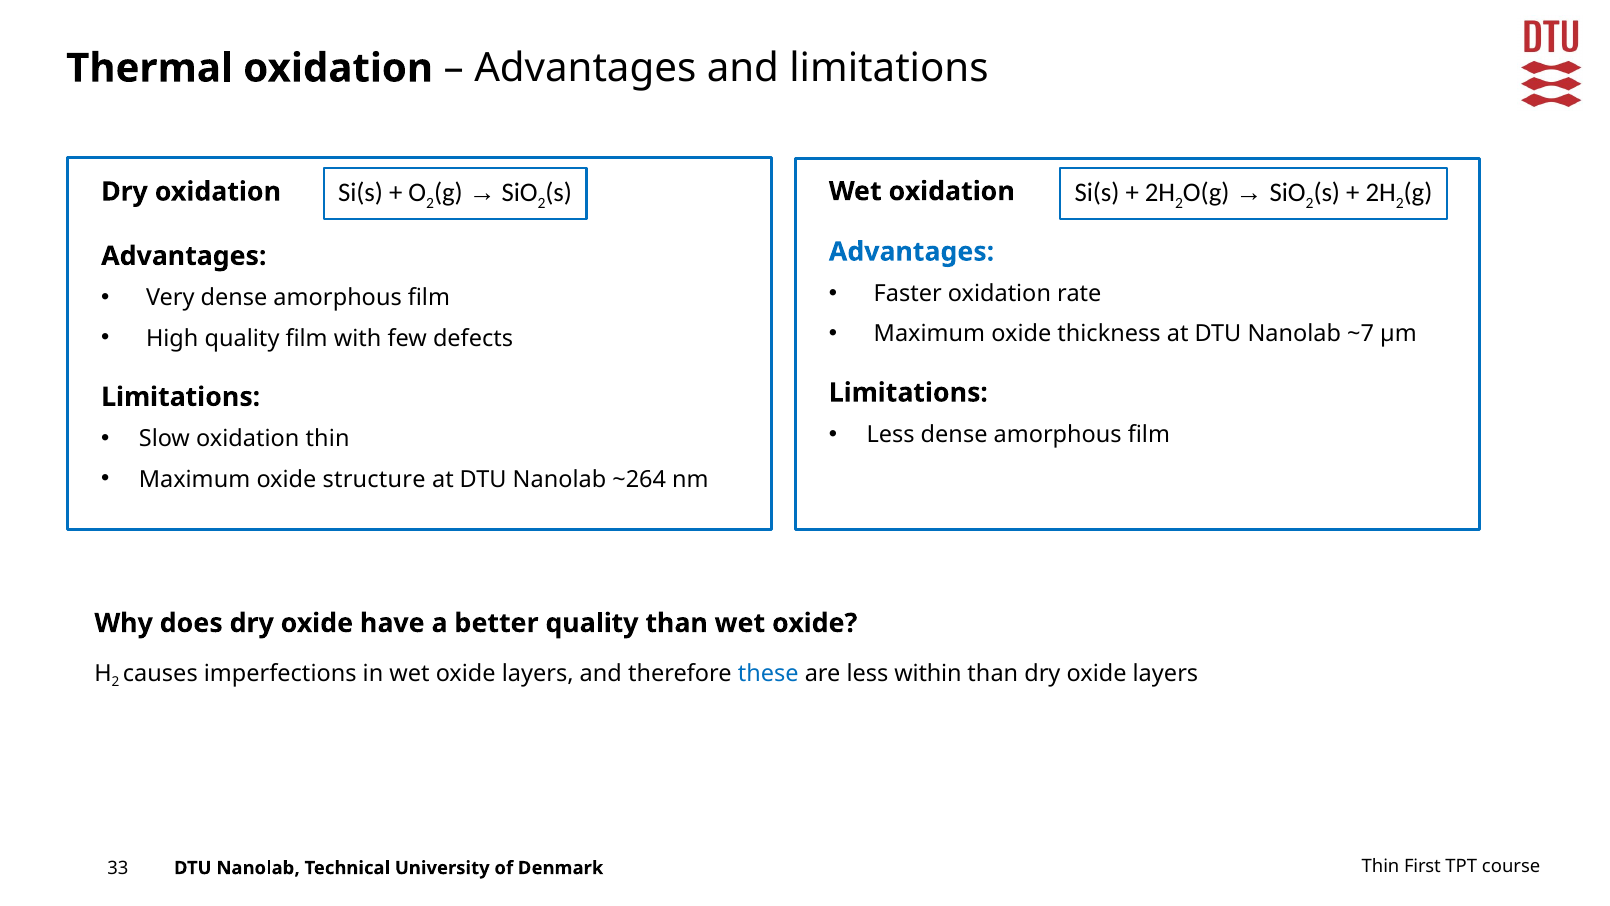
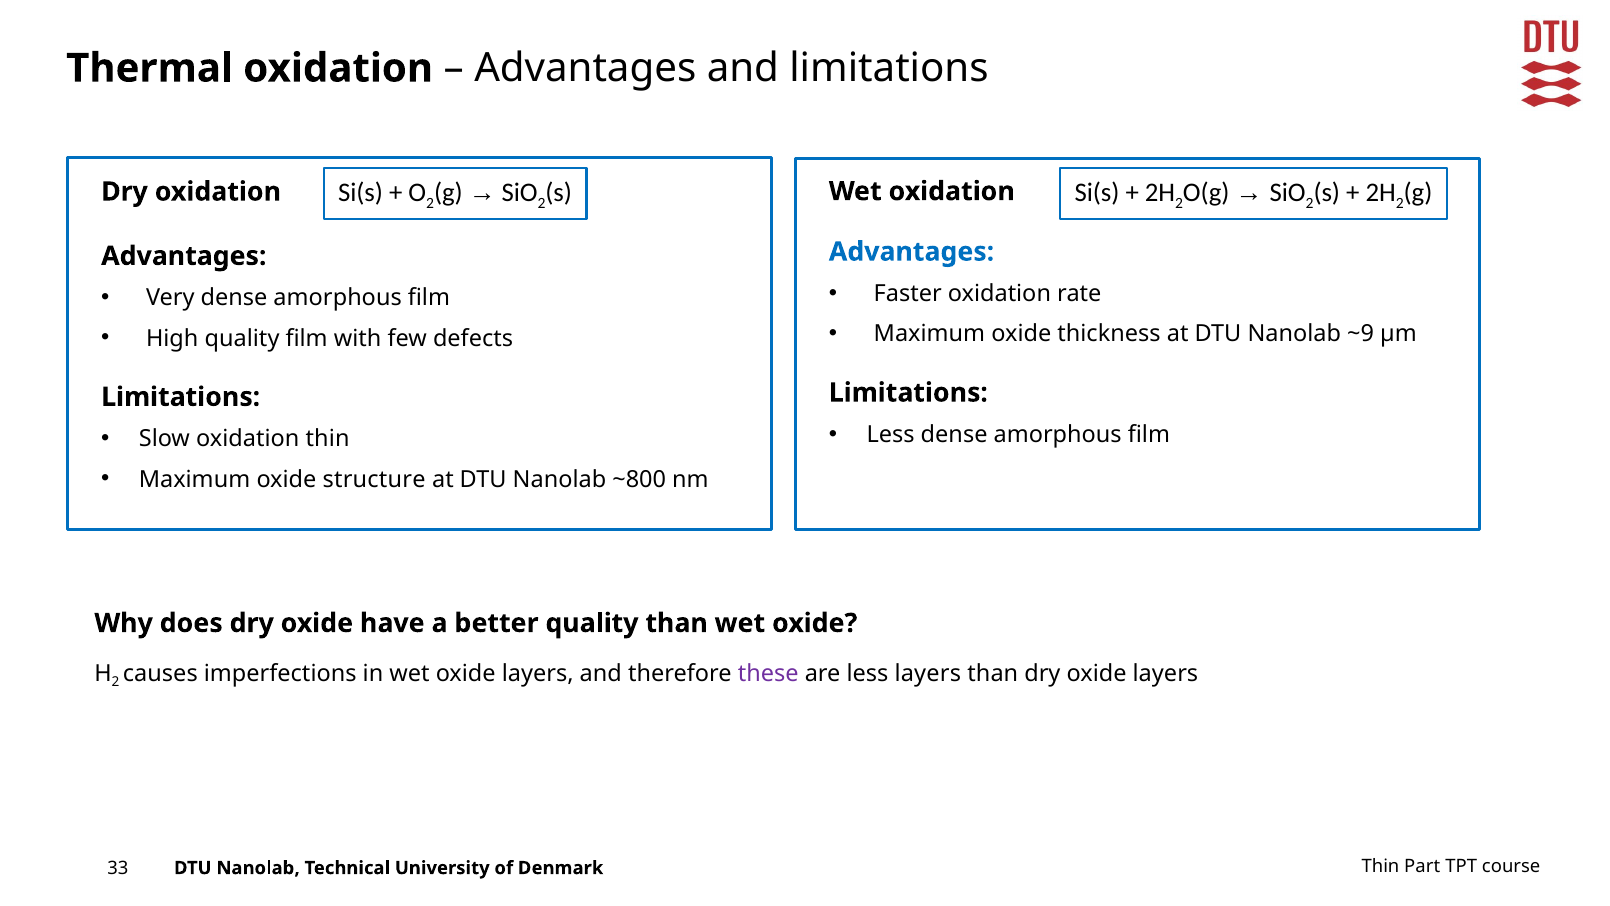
~7: ~7 -> ~9
~264: ~264 -> ~800
these colour: blue -> purple
less within: within -> layers
First: First -> Part
